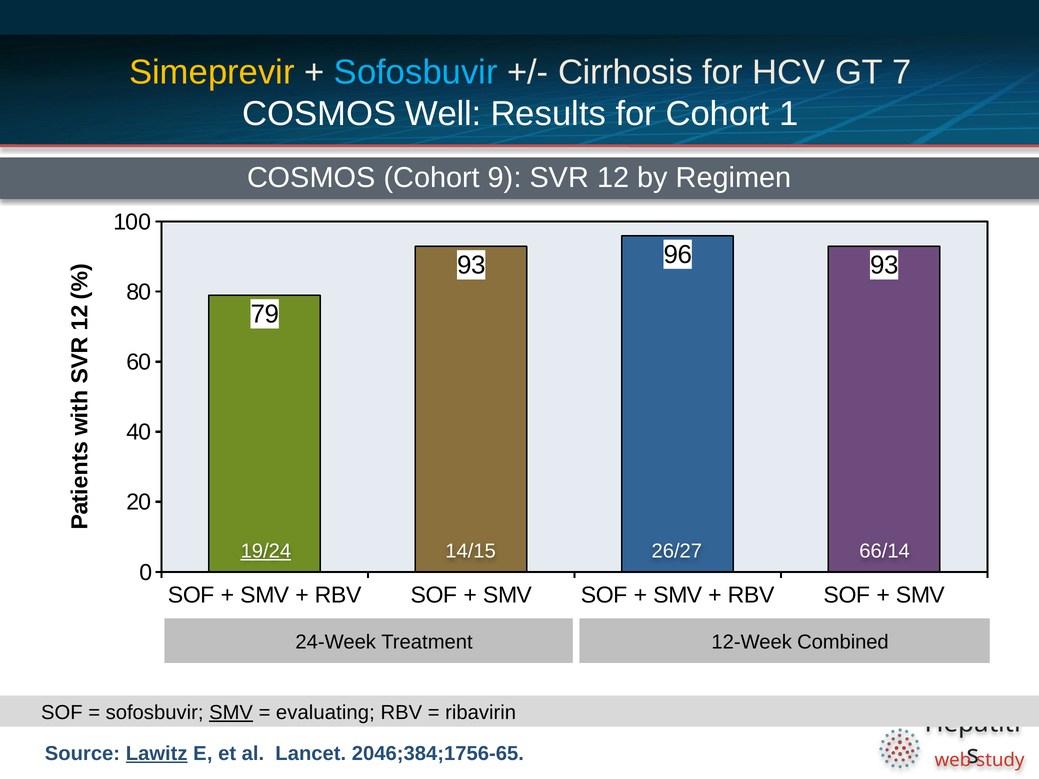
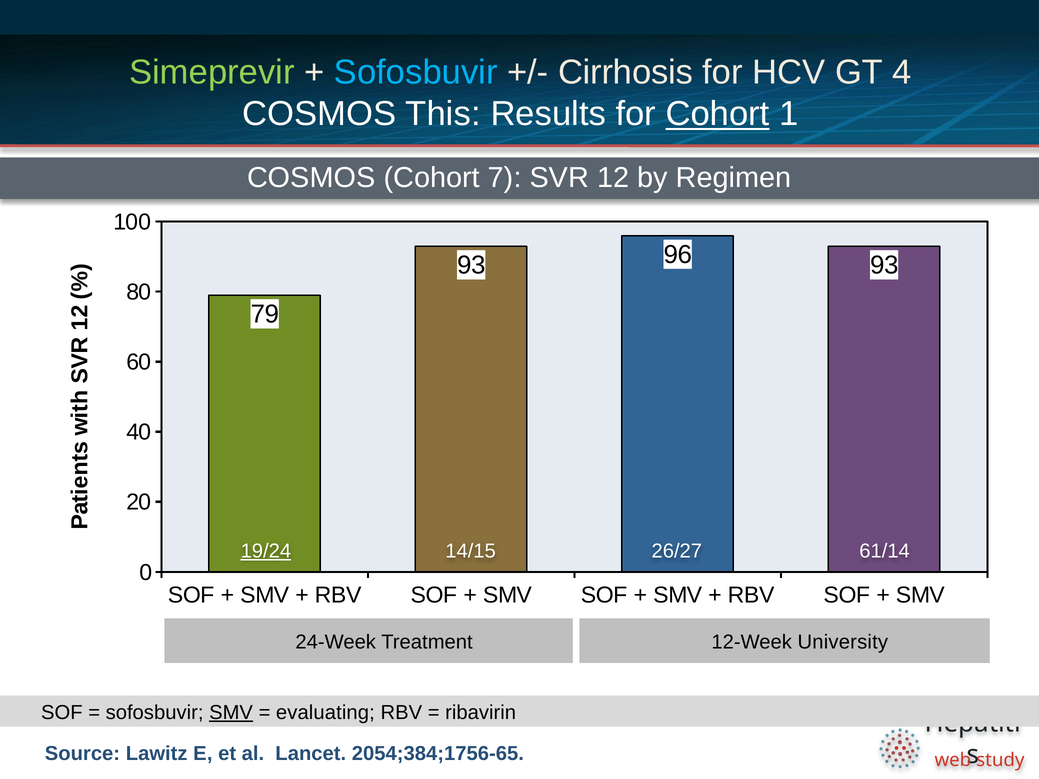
Simeprevir colour: yellow -> light green
7: 7 -> 4
Well: Well -> This
Cohort at (717, 114) underline: none -> present
9: 9 -> 7
66/14: 66/14 -> 61/14
Combined: Combined -> University
Lawitz underline: present -> none
2046;384;1756-65: 2046;384;1756-65 -> 2054;384;1756-65
